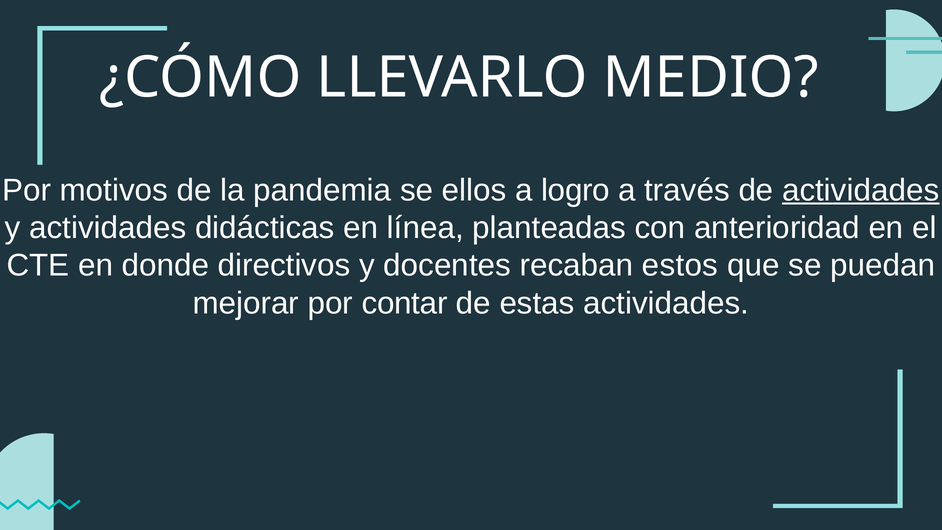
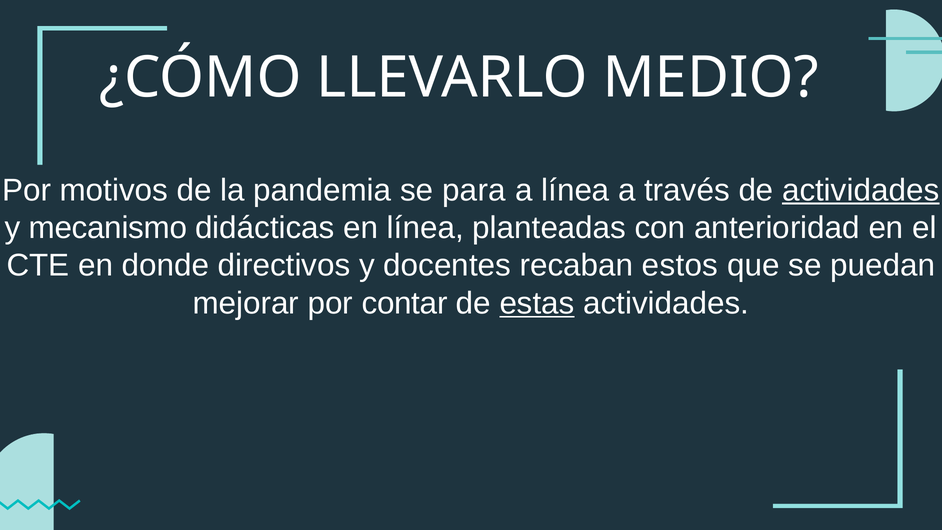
ellos: ellos -> para
a logro: logro -> línea
y actividades: actividades -> mecanismo
estas underline: none -> present
